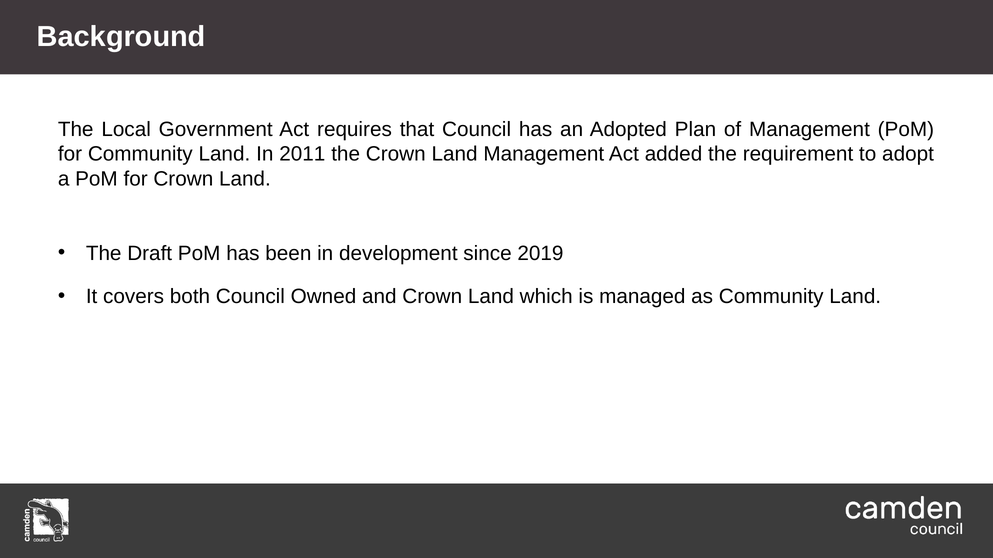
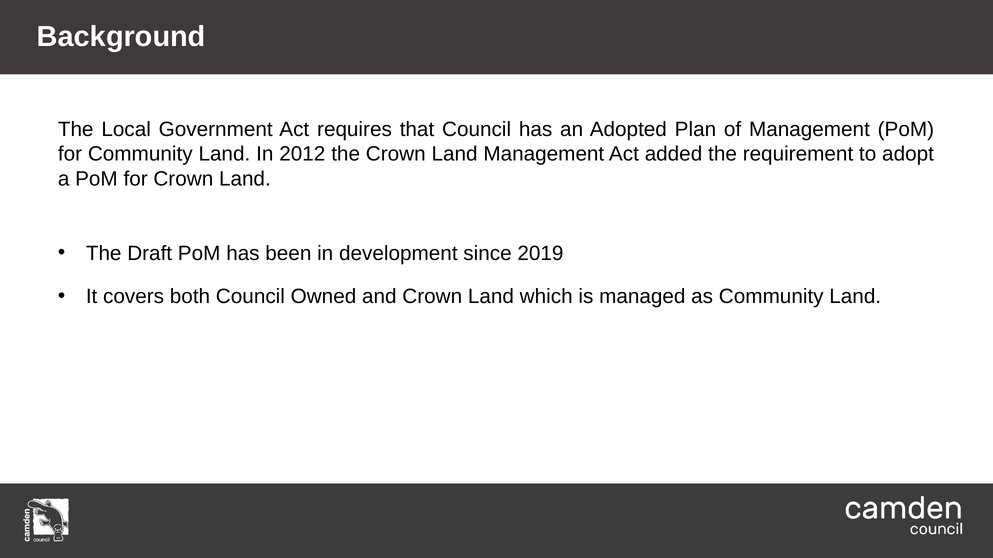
2011: 2011 -> 2012
